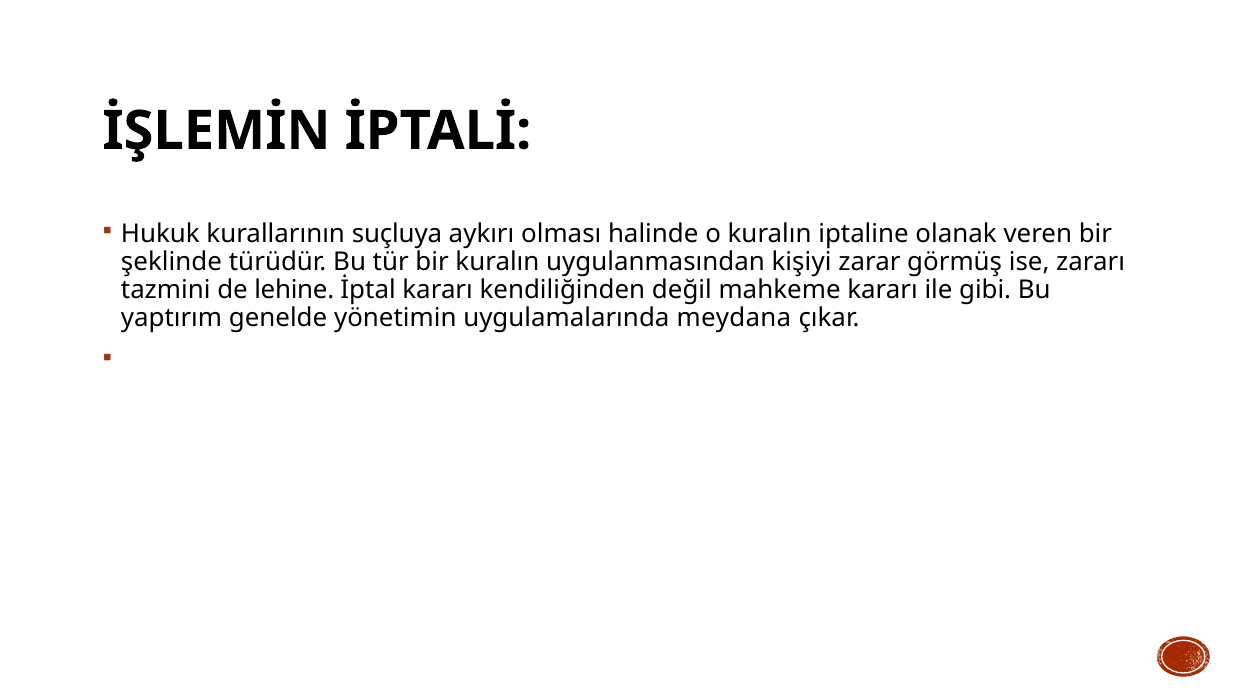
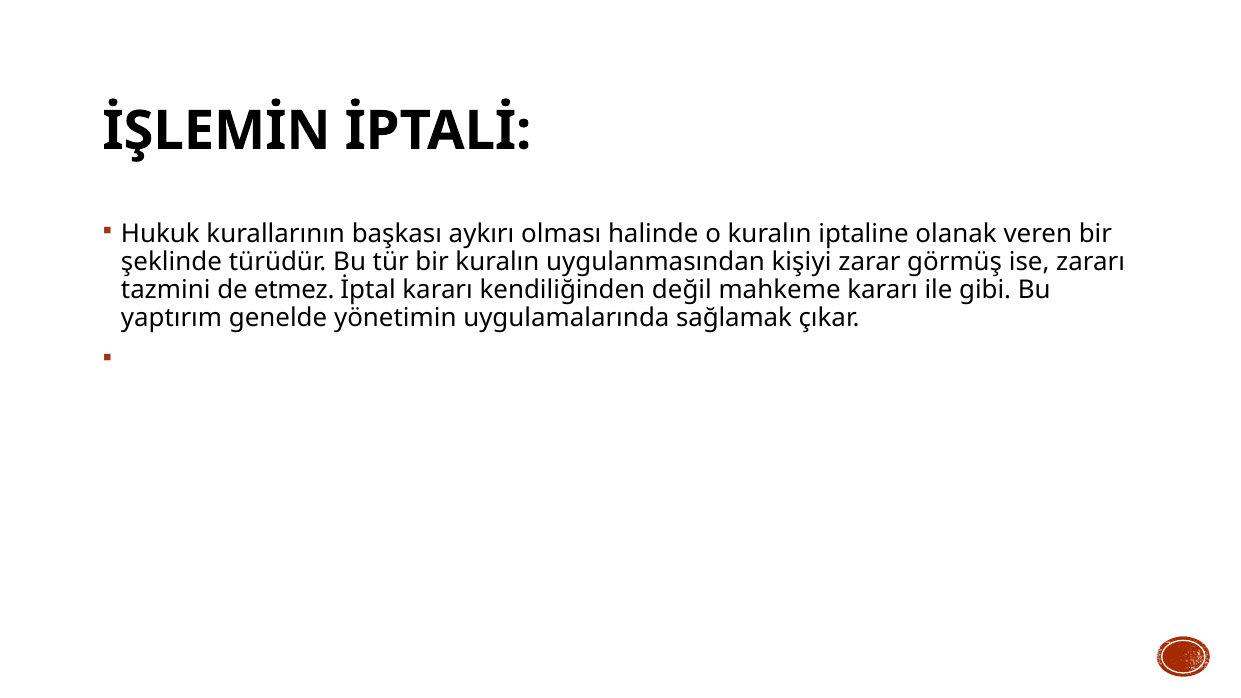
suçluya: suçluya -> başkası
lehine: lehine -> etmez
meydana: meydana -> sağlamak
